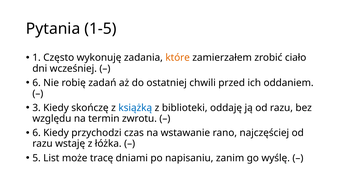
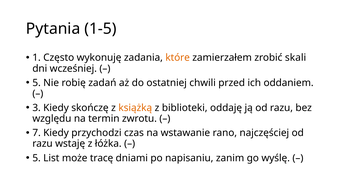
ciało: ciało -> skali
6 at (37, 83): 6 -> 5
książką colour: blue -> orange
6 at (37, 133): 6 -> 7
